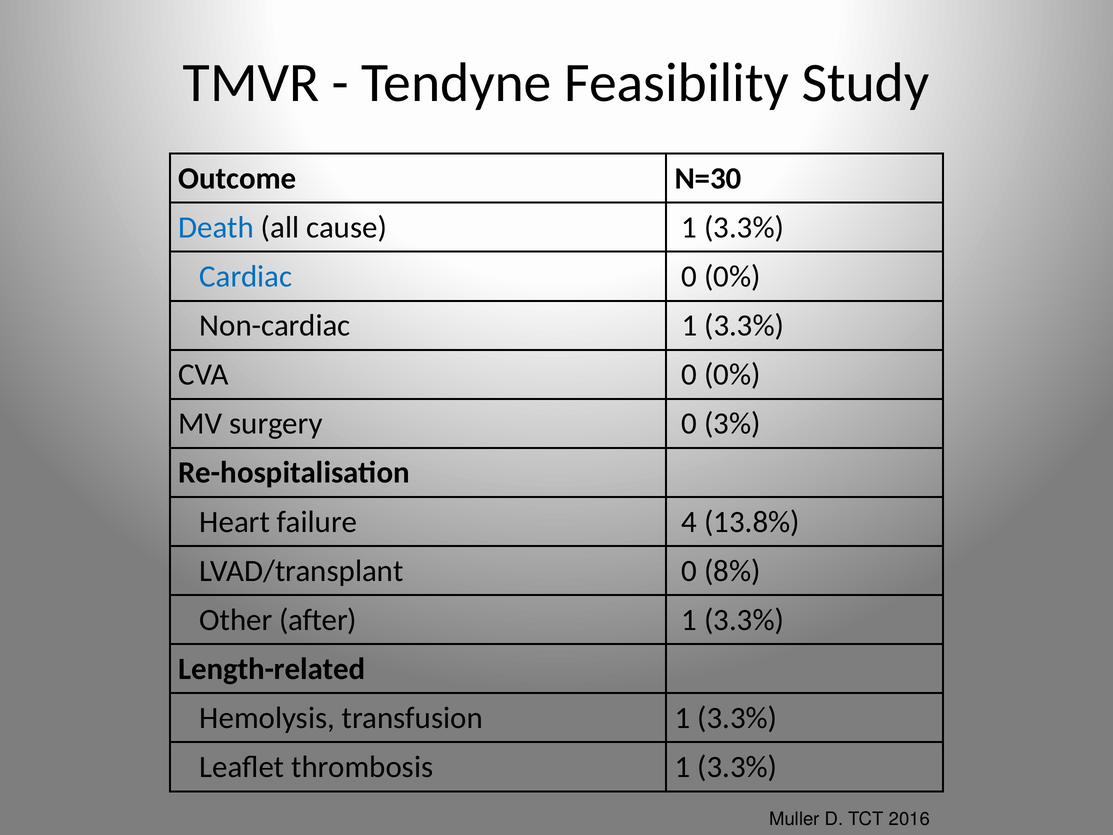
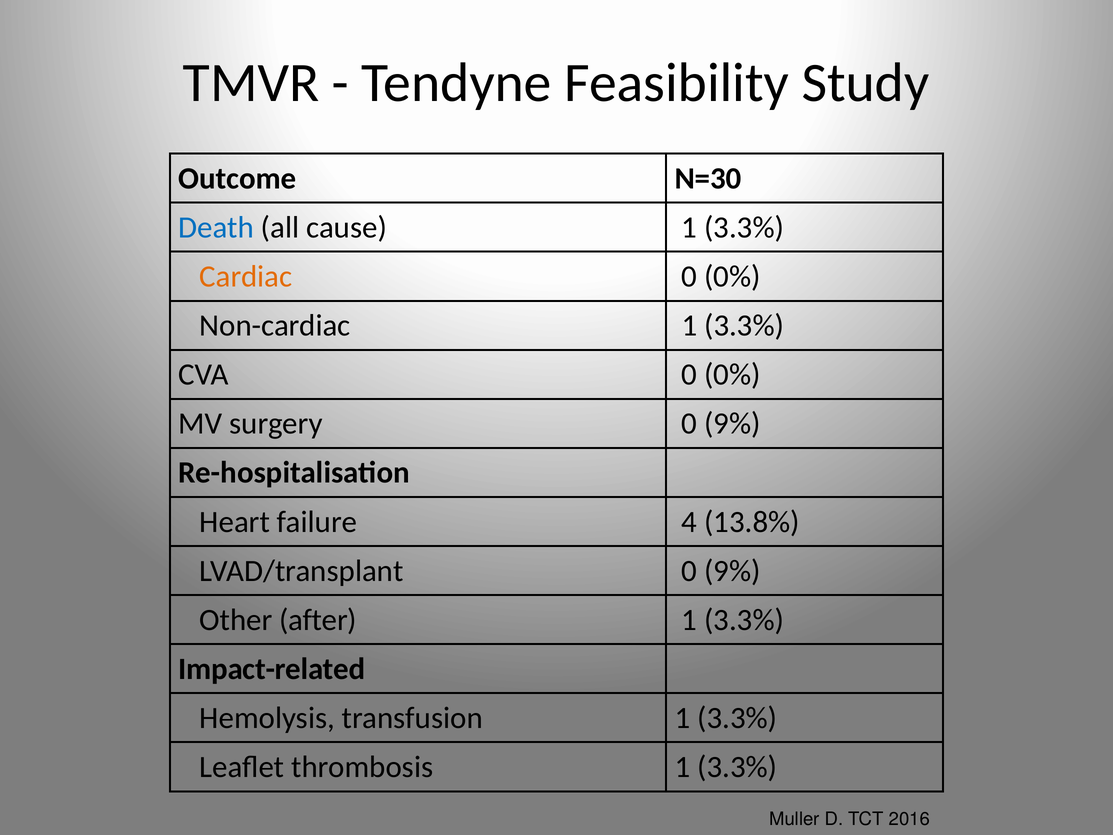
Cardiac colour: blue -> orange
surgery 0 3%: 3% -> 9%
LVAD/transplant 0 8%: 8% -> 9%
Length-related: Length-related -> Impact-related
